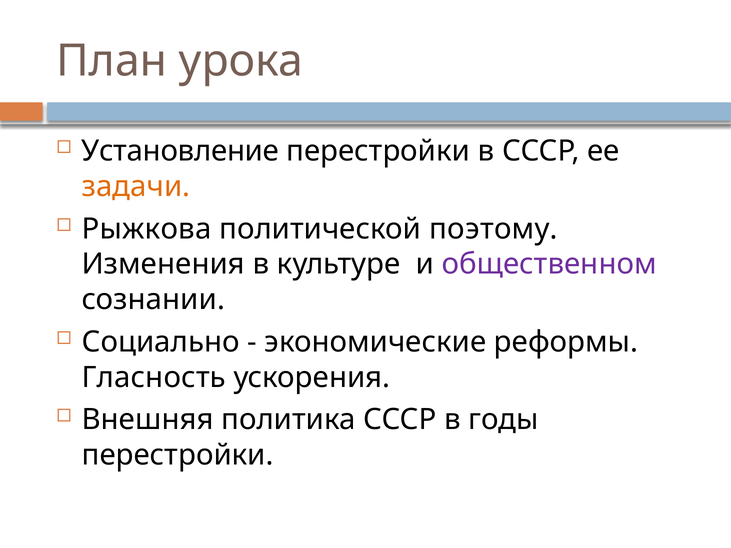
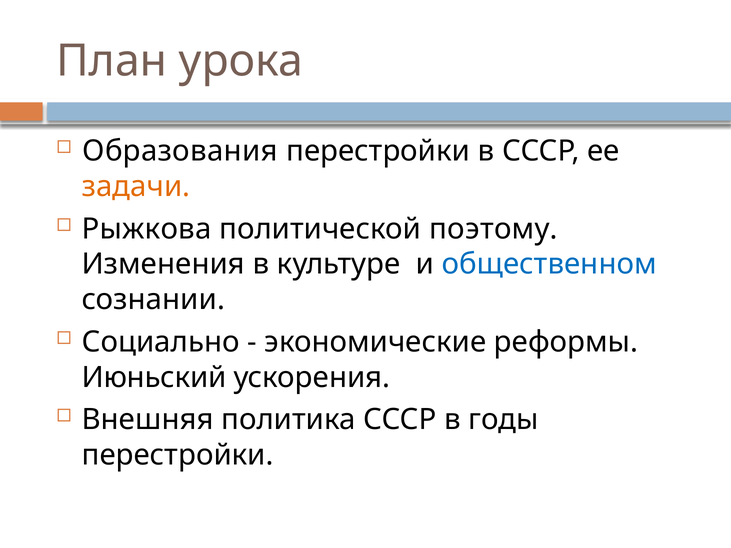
Установление: Установление -> Образования
общественном colour: purple -> blue
Гласность: Гласность -> Июньский
